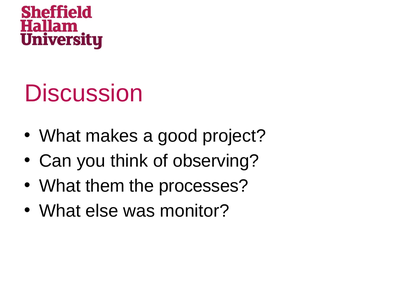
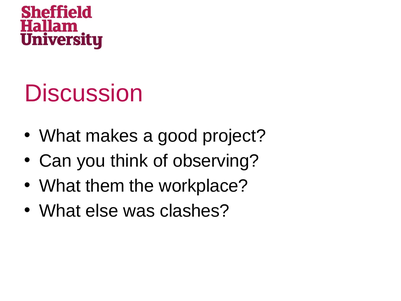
processes: processes -> workplace
monitor: monitor -> clashes
